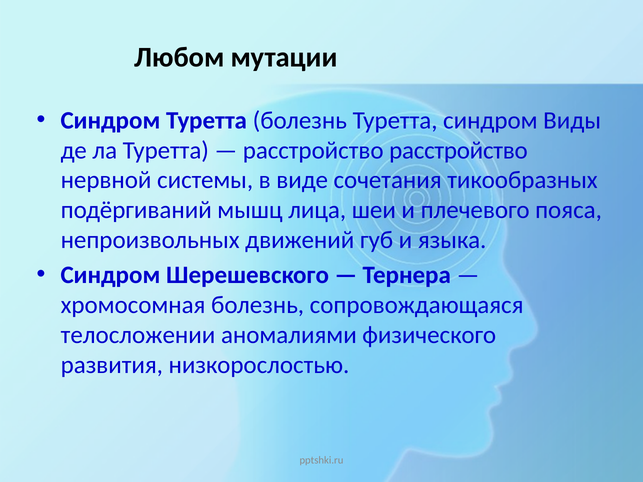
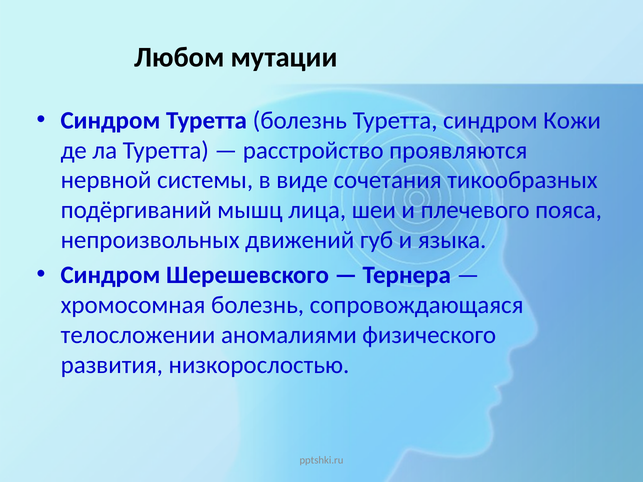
Виды: Виды -> Кожи
расстройство расстройство: расстройство -> проявляются
